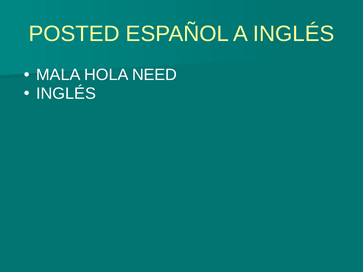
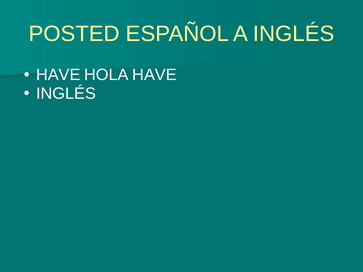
MALA at (58, 75): MALA -> HAVE
HOLA NEED: NEED -> HAVE
